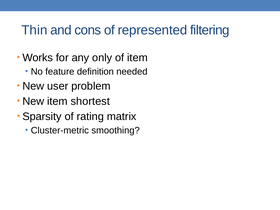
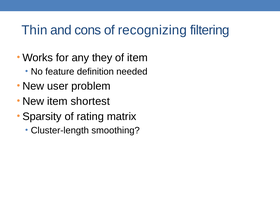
represented: represented -> recognizing
only: only -> they
Cluster-metric: Cluster-metric -> Cluster-length
